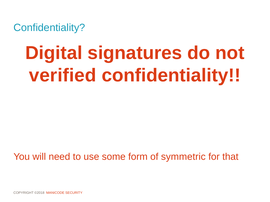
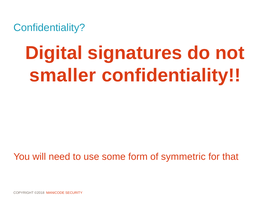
verified: verified -> smaller
